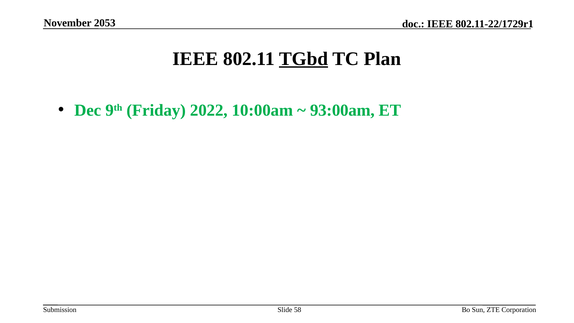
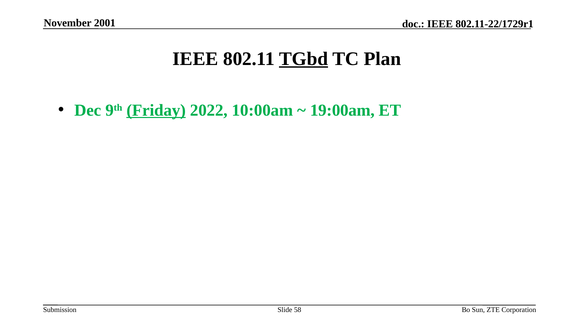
2053: 2053 -> 2001
Friday underline: none -> present
93:00am: 93:00am -> 19:00am
